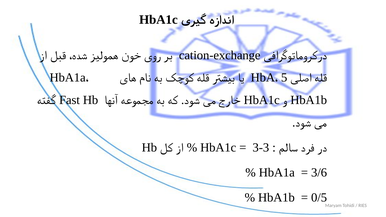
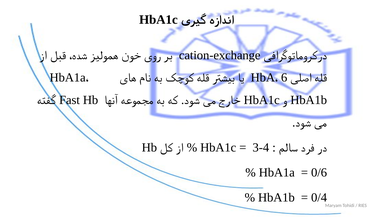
5: 5 -> 6
3-3: 3-3 -> 3-4
3/6: 3/6 -> 0/6
0/5: 0/5 -> 0/4
